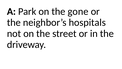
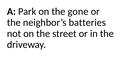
hospitals: hospitals -> batteries
